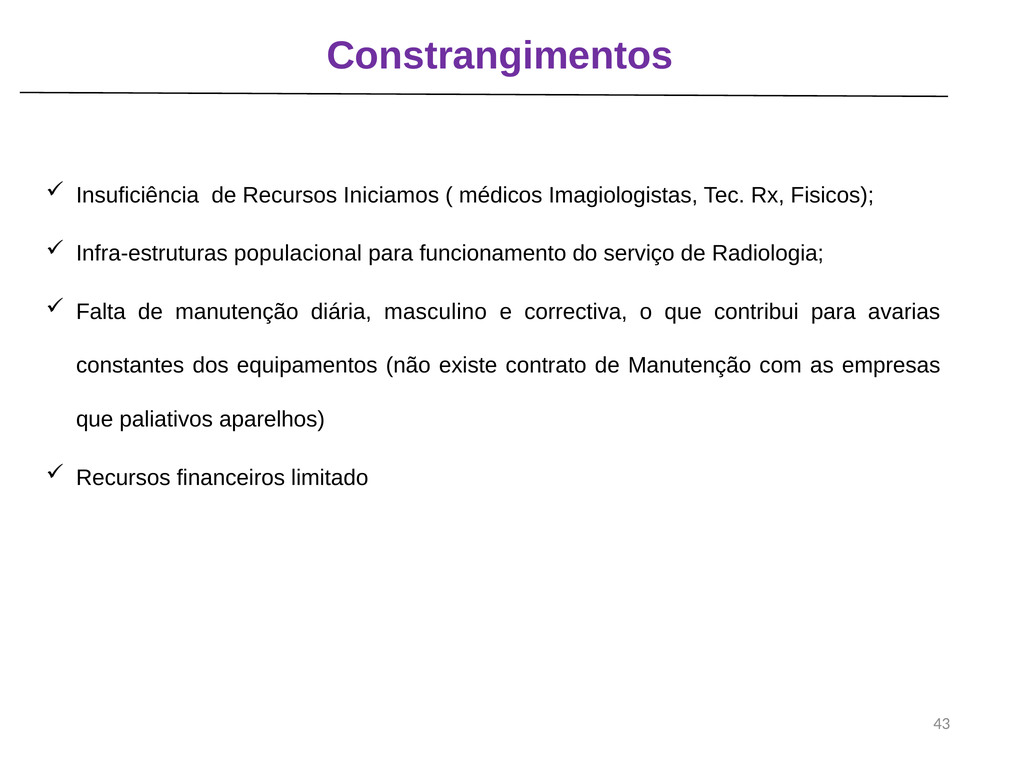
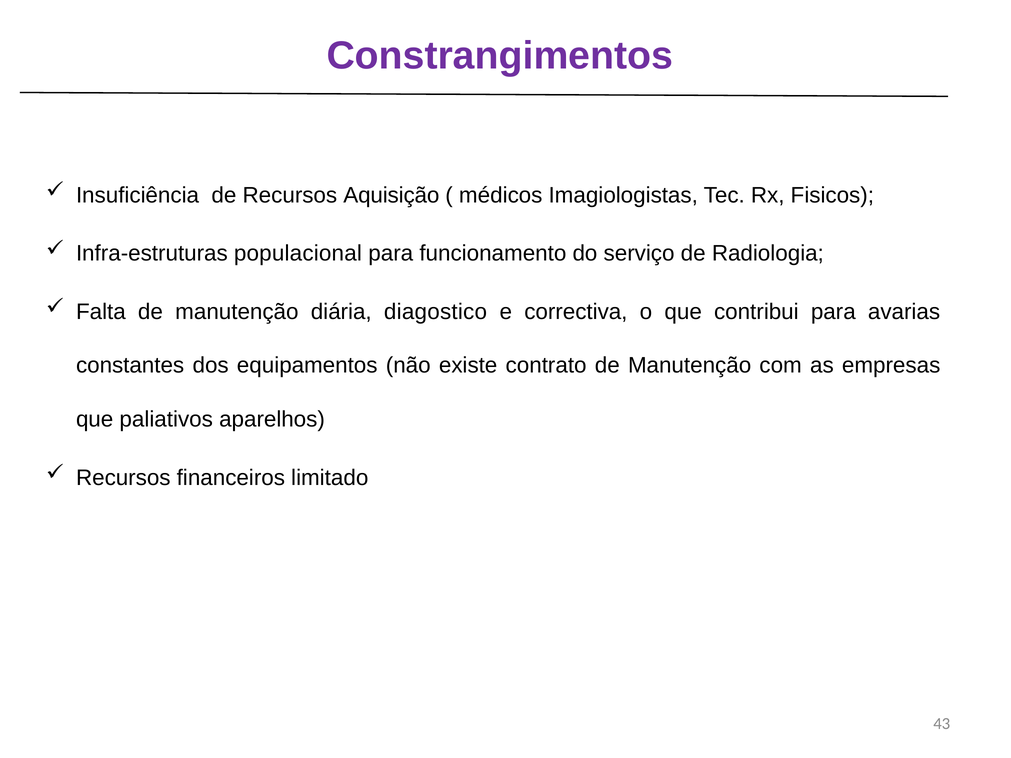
Iniciamos: Iniciamos -> Aquisição
masculino: masculino -> diagostico
